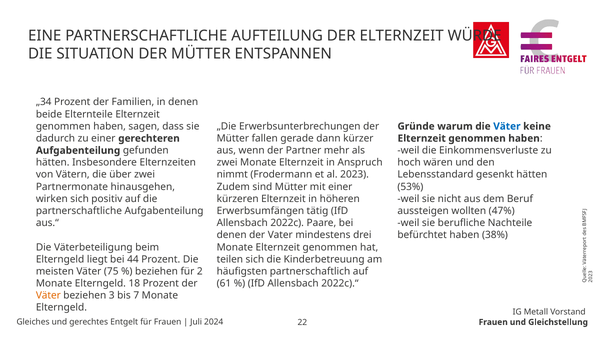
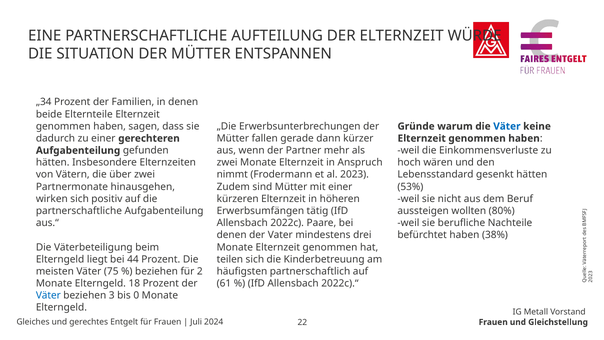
47%: 47% -> 80%
Väter at (48, 295) colour: orange -> blue
bis 7: 7 -> 0
